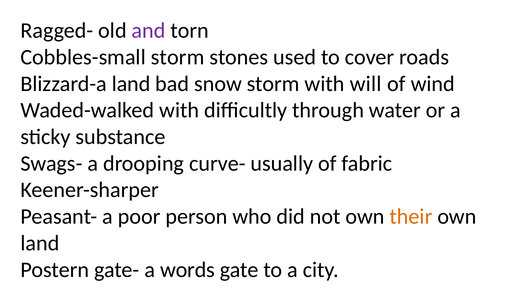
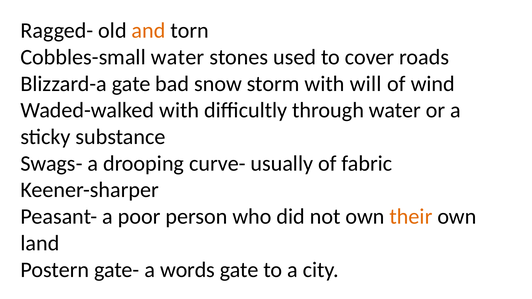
and colour: purple -> orange
Cobbles-small storm: storm -> water
Blizzard-a land: land -> gate
